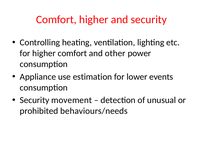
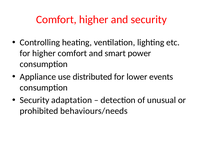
other: other -> smart
estimation: estimation -> distributed
movement: movement -> adaptation
